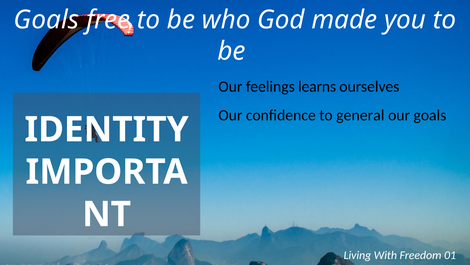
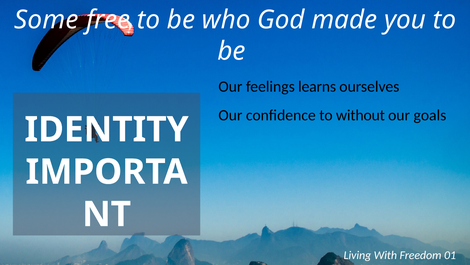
Goals at (46, 20): Goals -> Some
general: general -> without
